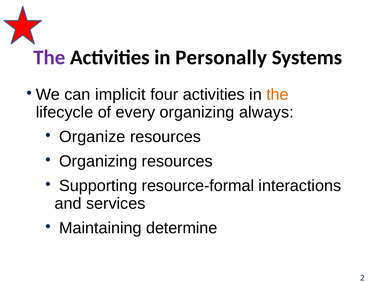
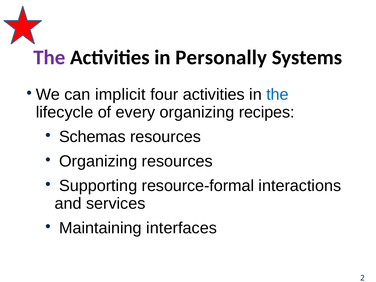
the at (278, 94) colour: orange -> blue
always: always -> recipes
Organize: Organize -> Schemas
determine: determine -> interfaces
